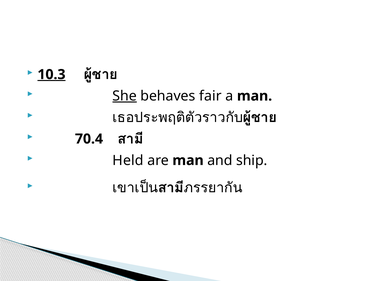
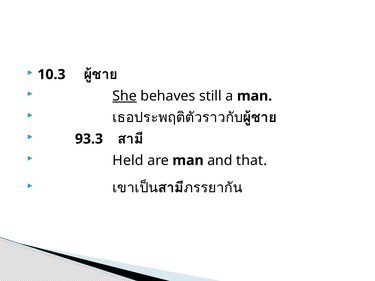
10.3 underline: present -> none
fair: fair -> still
70.4: 70.4 -> 93.3
ship: ship -> that
